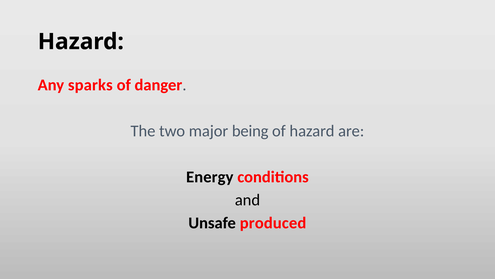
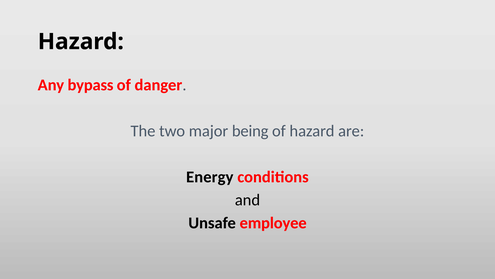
sparks: sparks -> bypass
produced: produced -> employee
